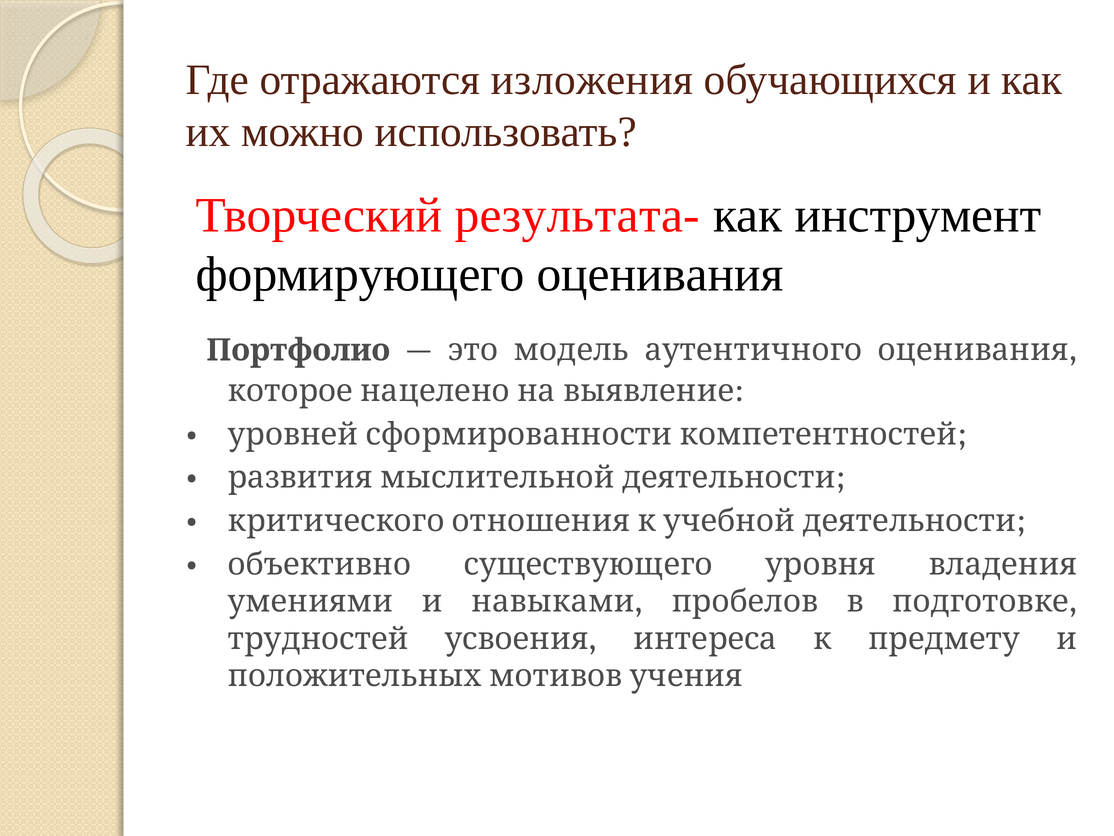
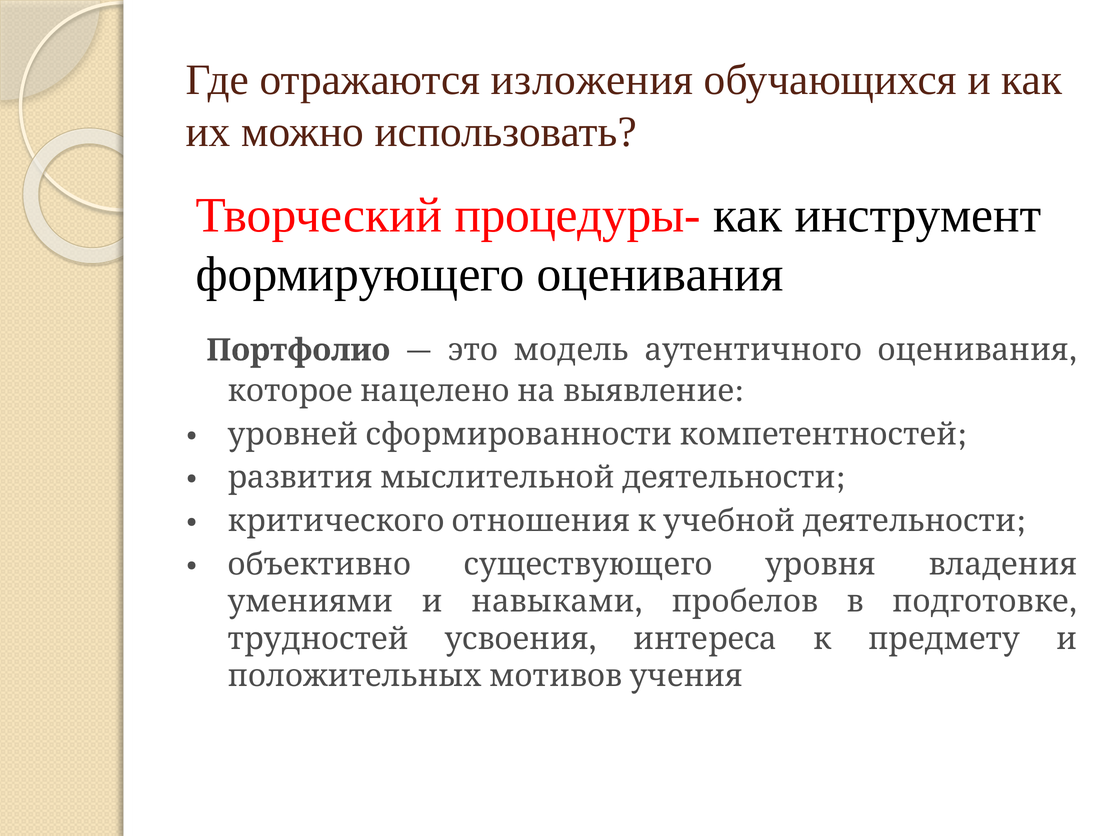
результата-: результата- -> процедуры-
